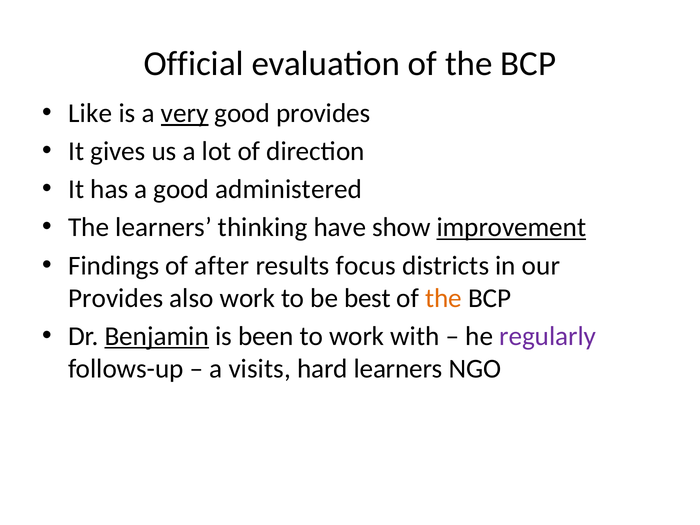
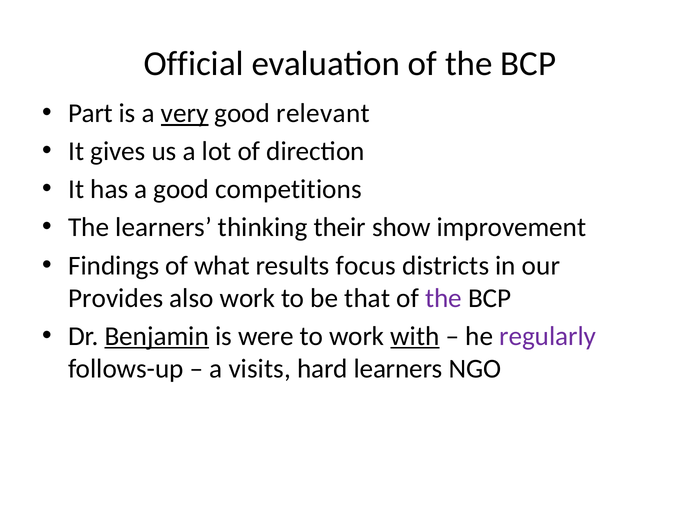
Like: Like -> Part
good provides: provides -> relevant
administered: administered -> competitions
have: have -> their
improvement underline: present -> none
after: after -> what
best: best -> that
the at (444, 298) colour: orange -> purple
been: been -> were
with underline: none -> present
